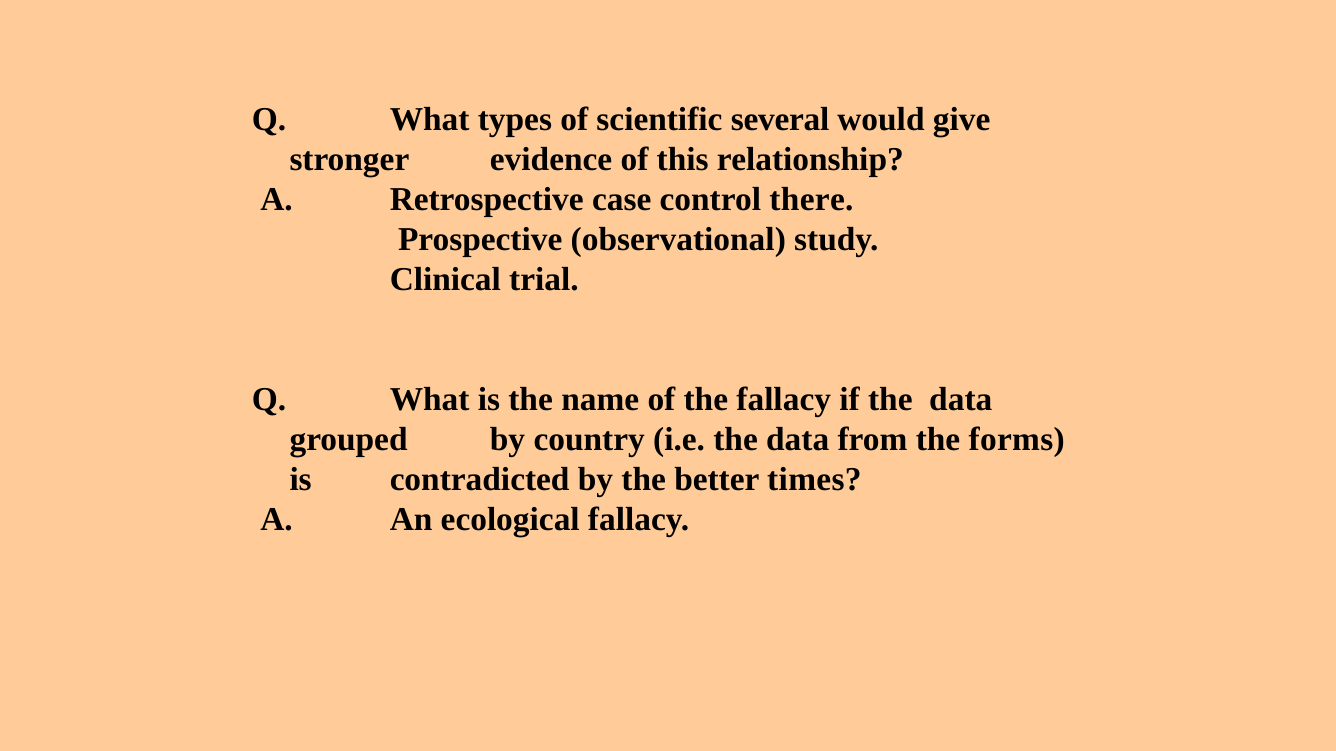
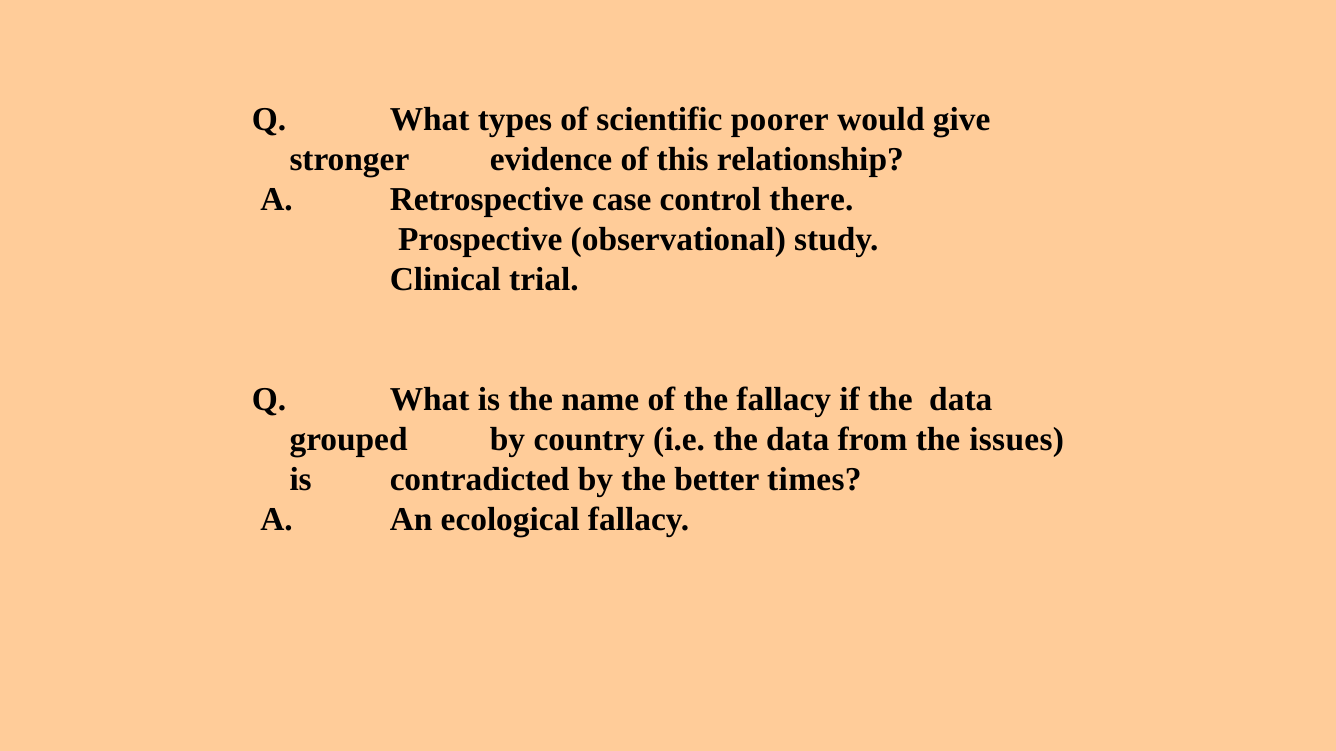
several: several -> poorer
forms: forms -> issues
